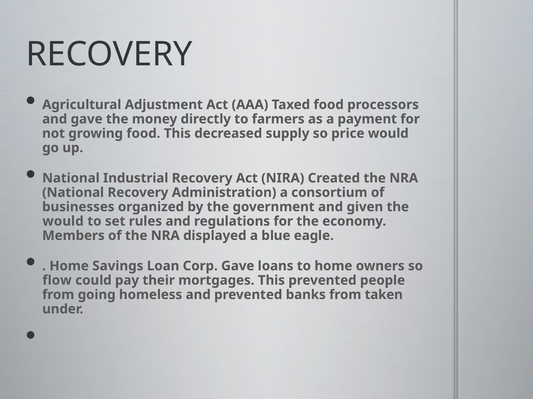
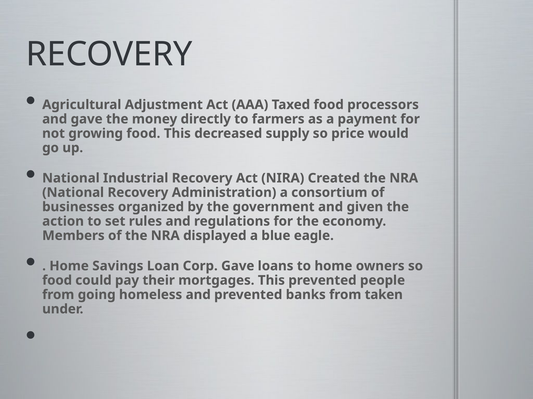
would at (63, 222): would -> action
flow at (57, 281): flow -> food
